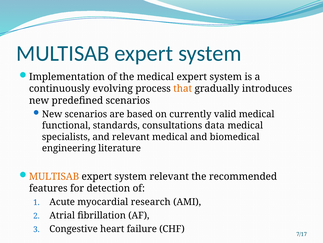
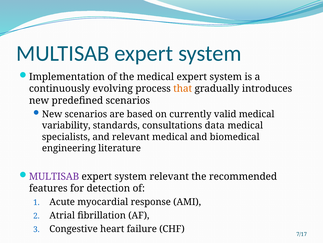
functional: functional -> variability
MULTISAB at (54, 176) colour: orange -> purple
research: research -> response
